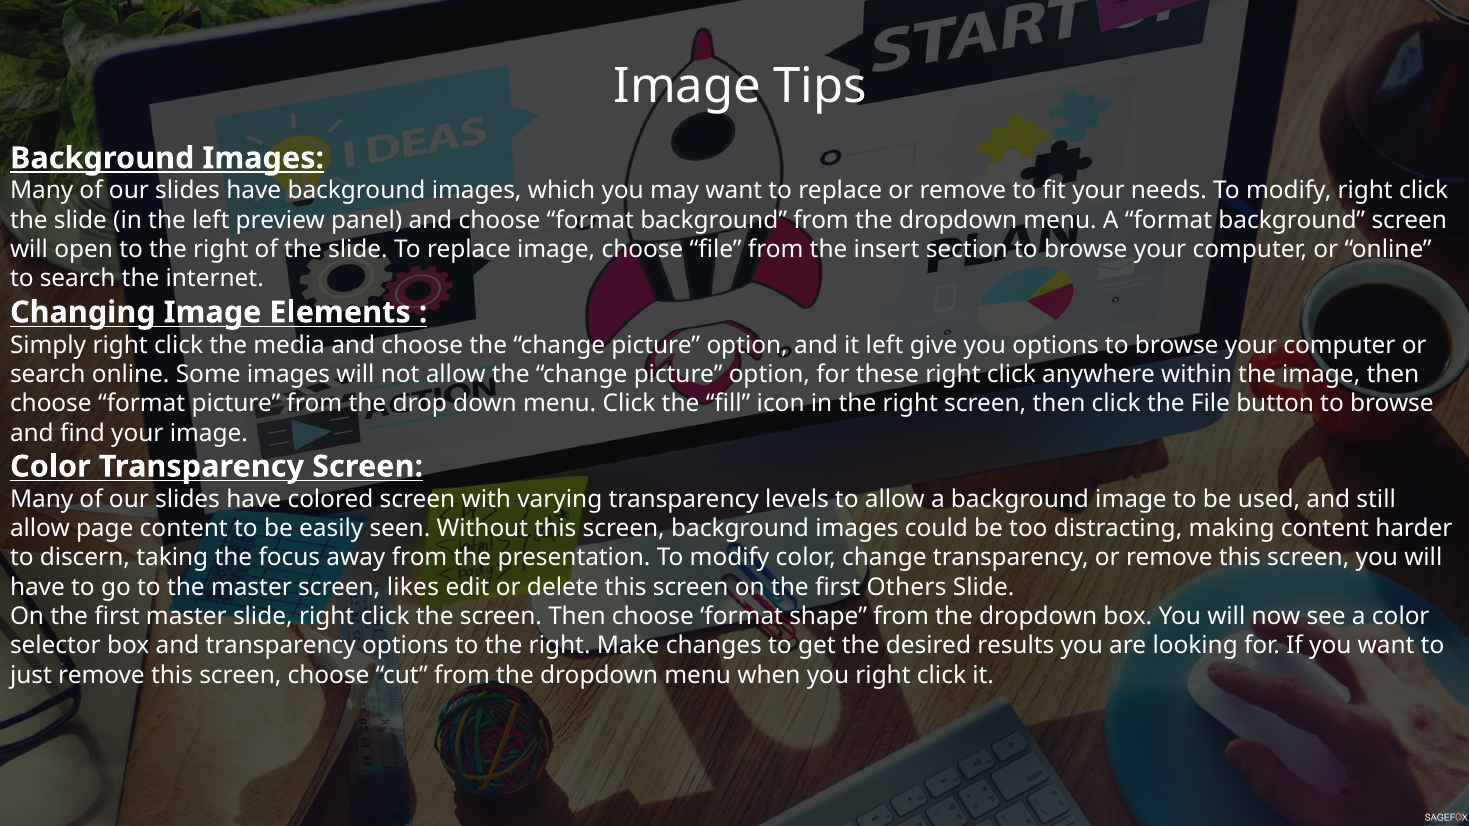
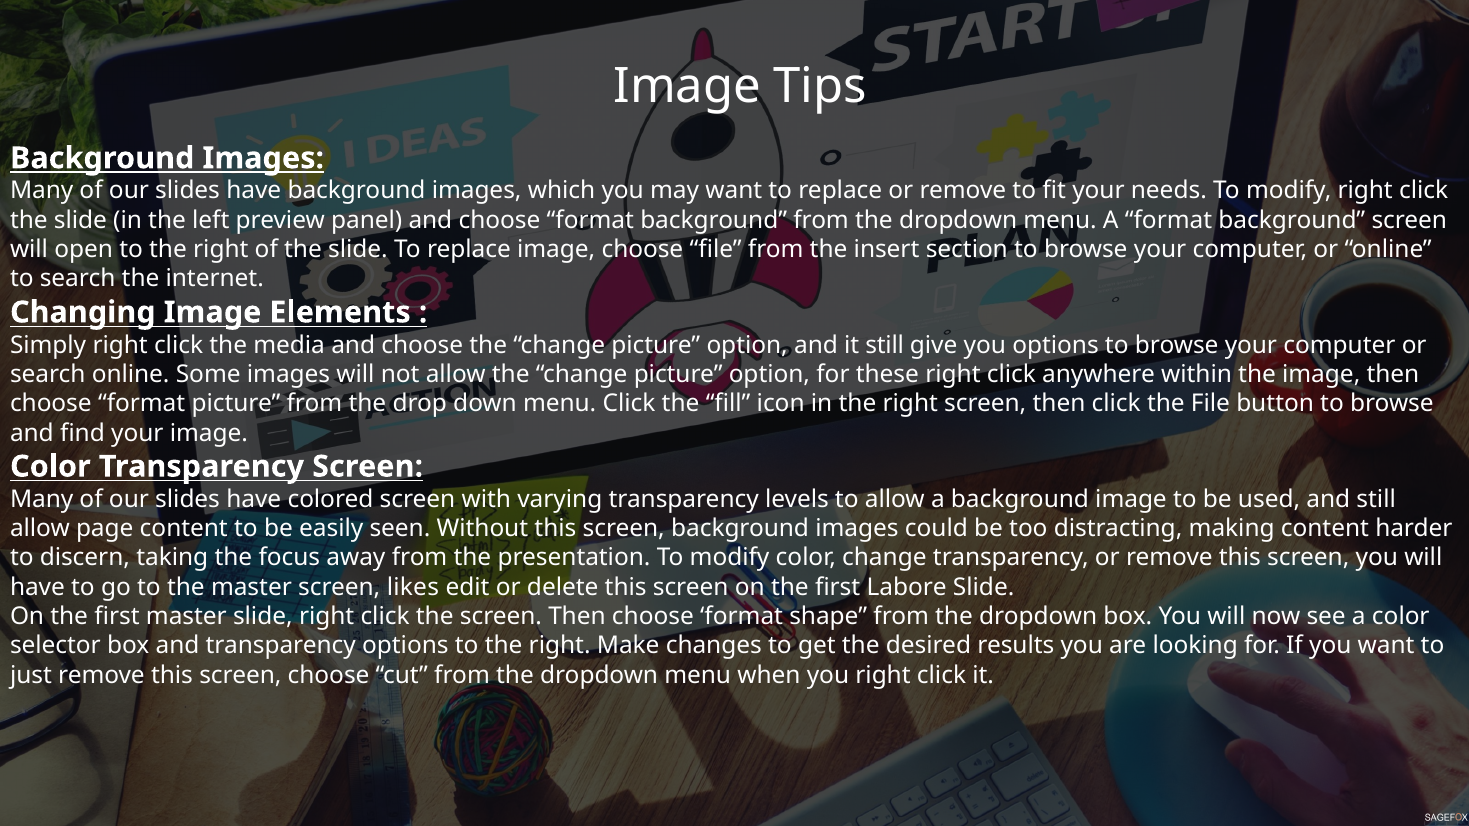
it left: left -> still
Others: Others -> Labore
